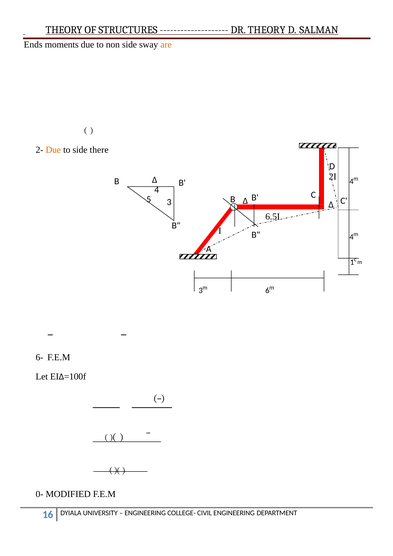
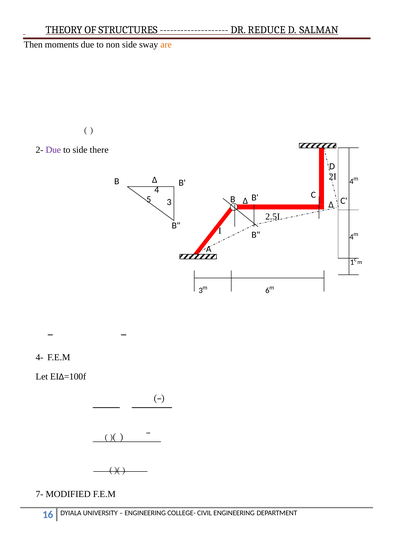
DR THEORY: THEORY -> REDUCE
Ends: Ends -> Then
Due at (53, 150) colour: orange -> purple
6.5I: 6.5I -> 2.5I
6-: 6- -> 4-
0-: 0- -> 7-
